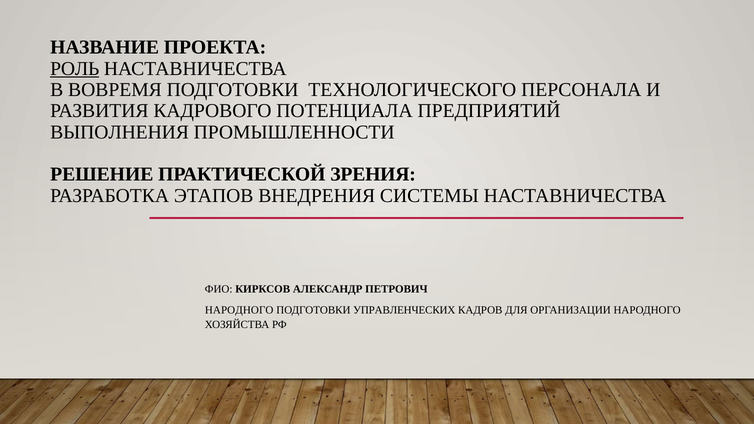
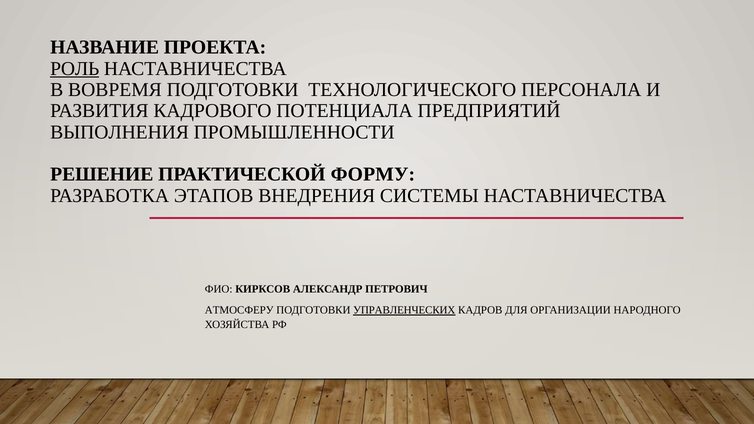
ЗРЕНИЯ: ЗРЕНИЯ -> ФОРМУ
НАРОДНОГО at (239, 310): НАРОДНОГО -> АТМОСФЕРУ
УПРАВЛЕНЧЕСКИХ underline: none -> present
